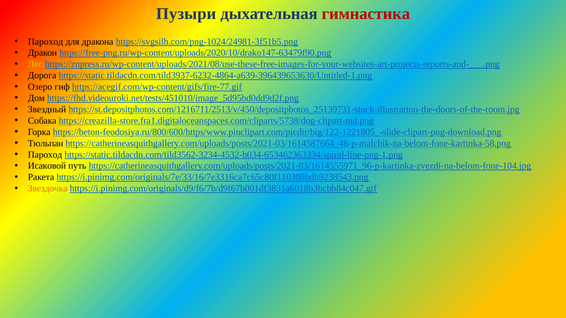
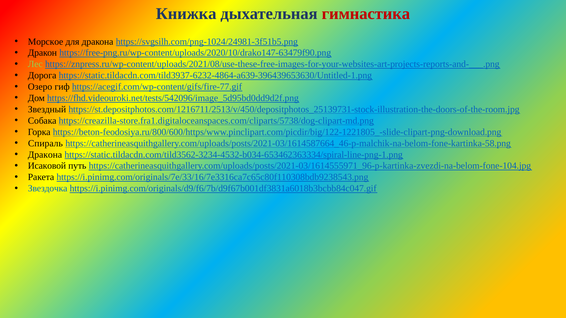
Пузыри: Пузыри -> Книжка
Пароход at (46, 42): Пароход -> Морское
Лес colour: yellow -> light green
https://fhd.videouroki.net/tests/451010/image_5d95bd0dd9d2f.png: https://fhd.videouroki.net/tests/451010/image_5d95bd0dd9d2f.png -> https://fhd.videouroki.net/tests/542096/image_5d95bd0dd9d2f.png
Тюльпан: Тюльпан -> Спираль
Пароход at (45, 155): Пароход -> Дракона
Звездочка colour: orange -> blue
